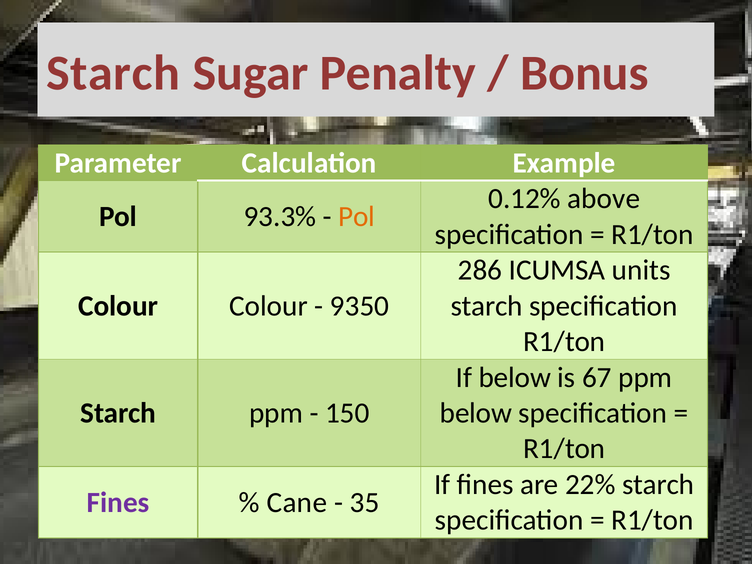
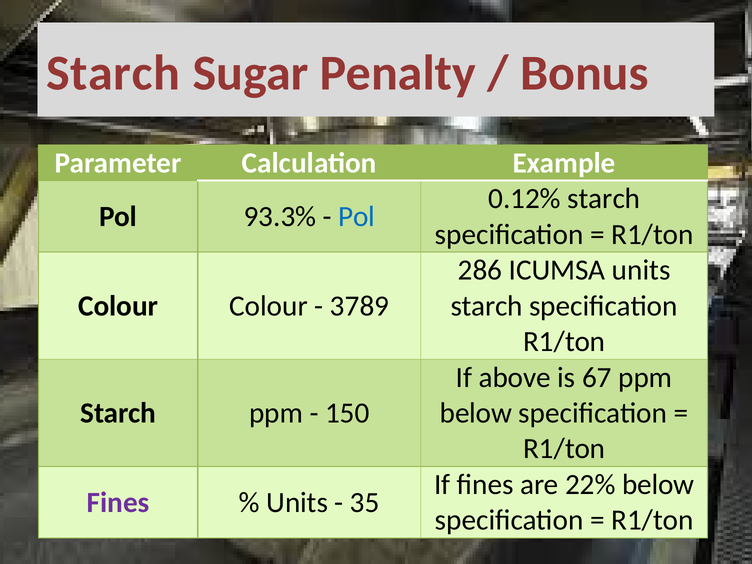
0.12% above: above -> starch
Pol at (357, 217) colour: orange -> blue
9350: 9350 -> 3789
If below: below -> above
22% starch: starch -> below
Cane at (297, 502): Cane -> Units
